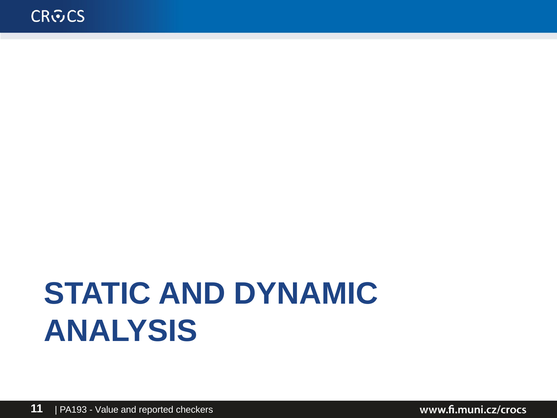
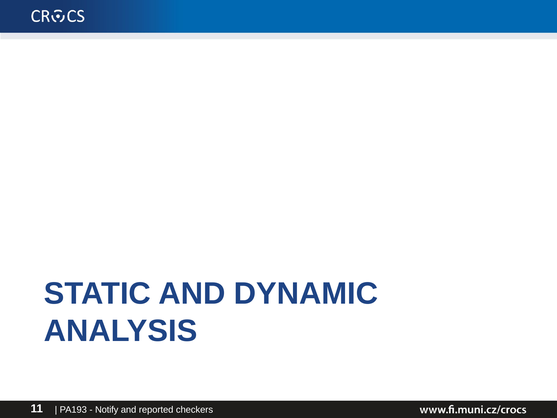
Value: Value -> Notify
